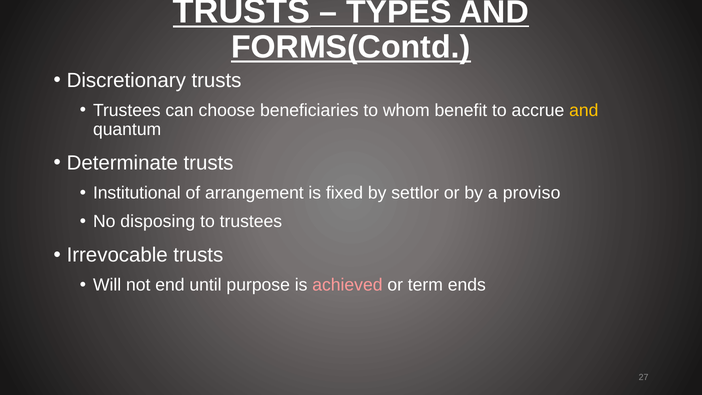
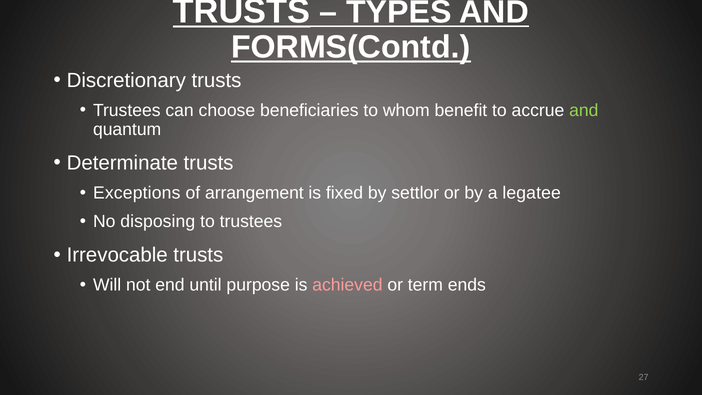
and at (584, 110) colour: yellow -> light green
Institutional: Institutional -> Exceptions
proviso: proviso -> legatee
